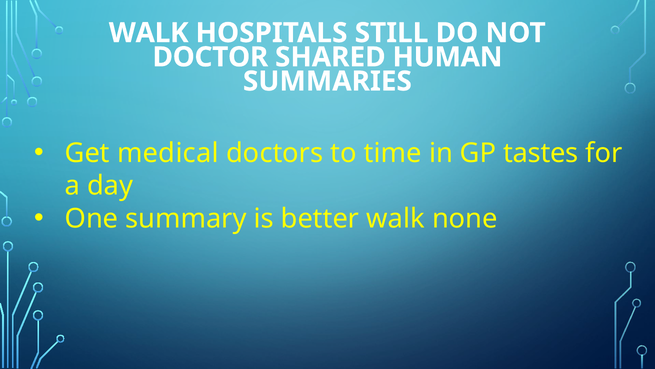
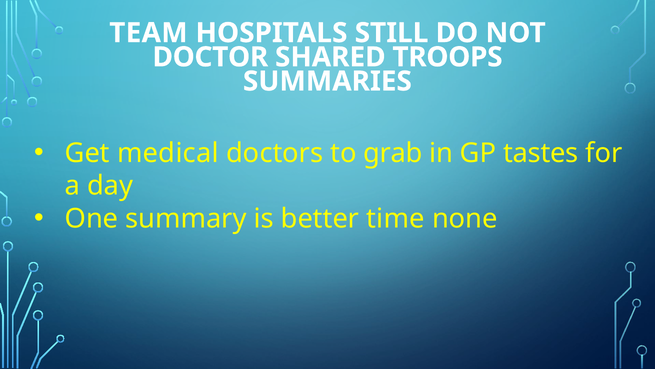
WALK at (149, 33): WALK -> TEAM
HUMAN: HUMAN -> TROOPS
time: time -> grab
better walk: walk -> time
